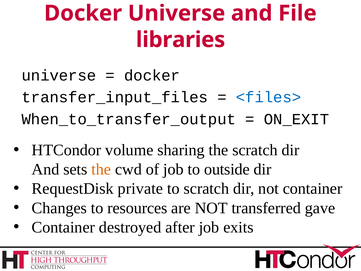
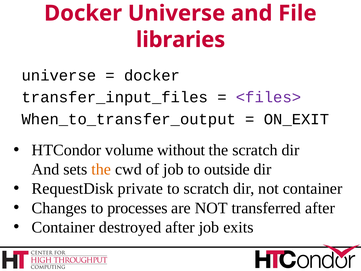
<files> colour: blue -> purple
sharing: sharing -> without
resources: resources -> processes
transferred gave: gave -> after
